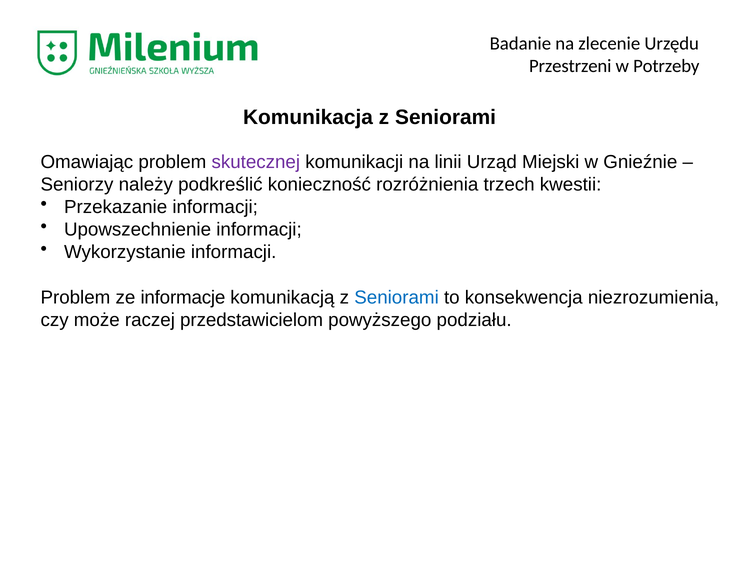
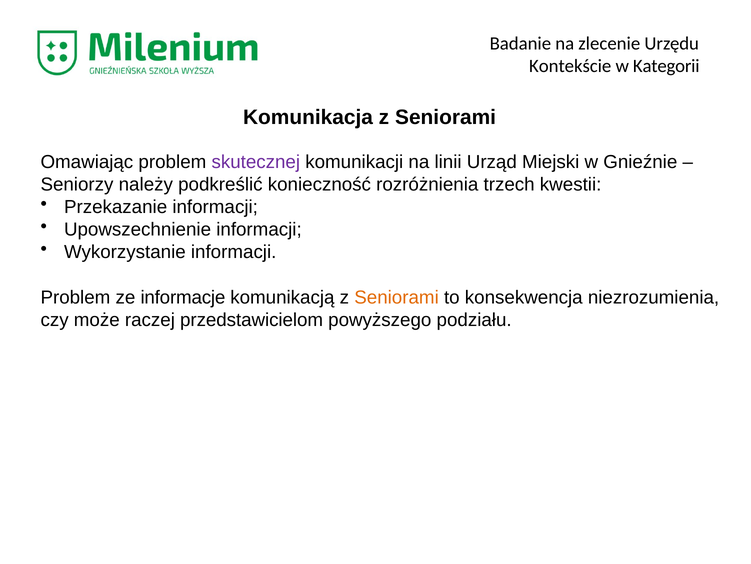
Przestrzeni: Przestrzeni -> Kontekście
Potrzeby: Potrzeby -> Kategorii
Seniorami at (397, 297) colour: blue -> orange
